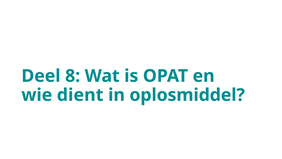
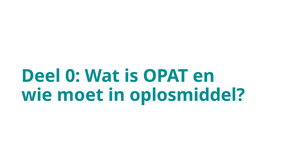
8: 8 -> 0
dient: dient -> moet
